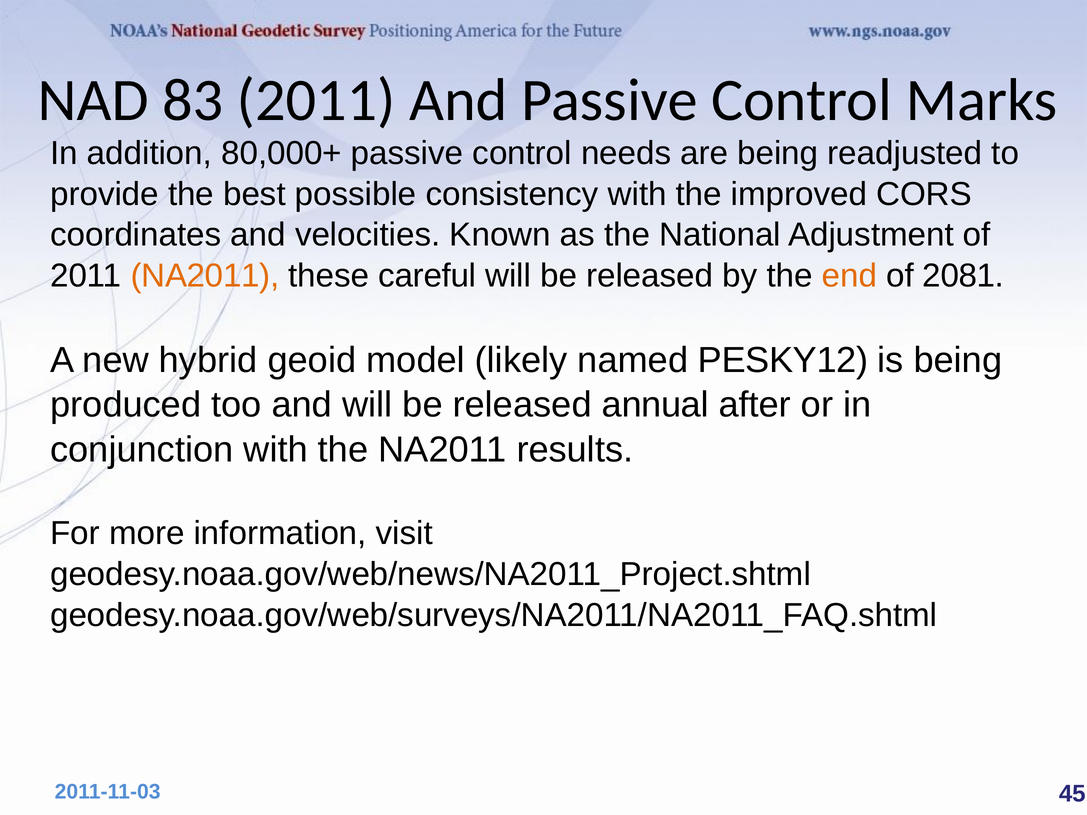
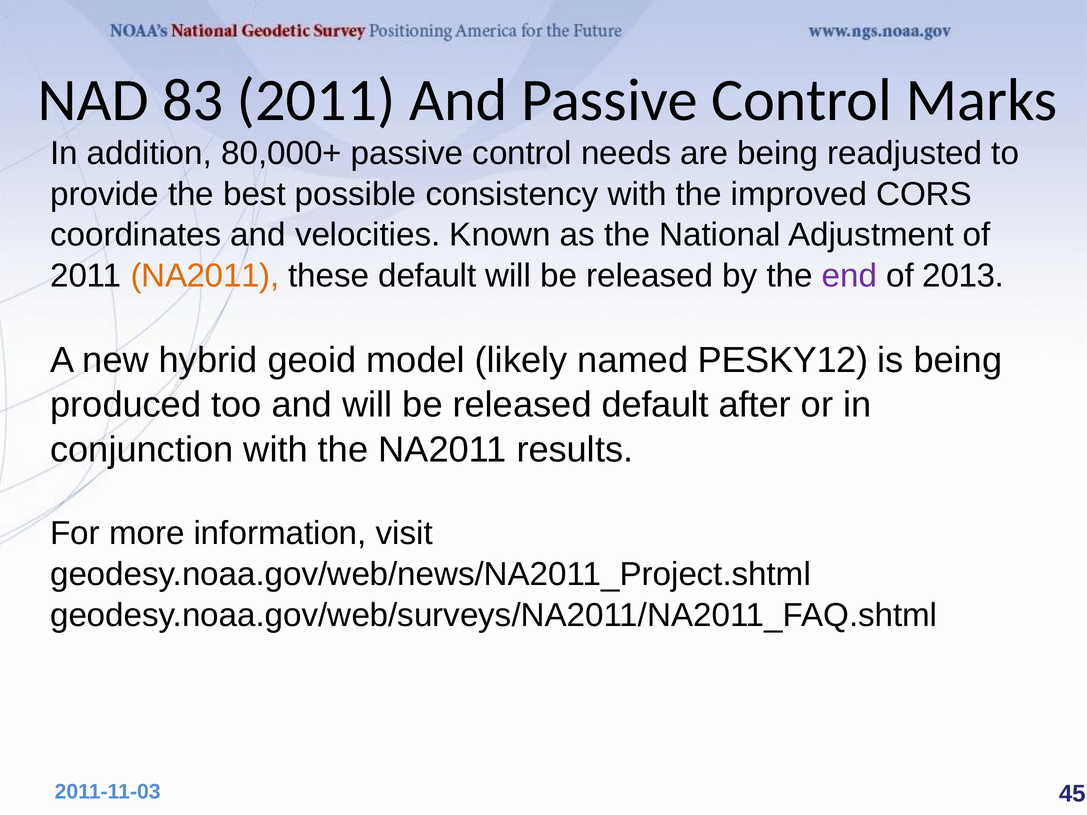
these careful: careful -> default
end colour: orange -> purple
2081: 2081 -> 2013
released annual: annual -> default
